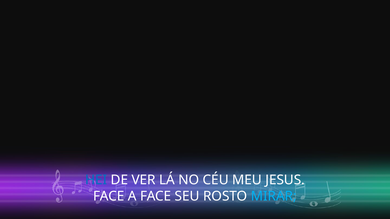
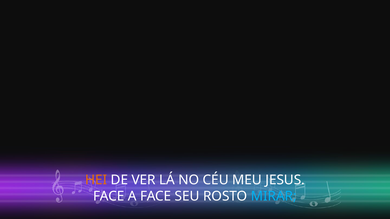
HEI colour: blue -> orange
